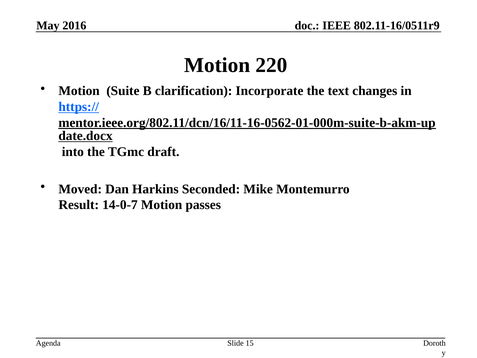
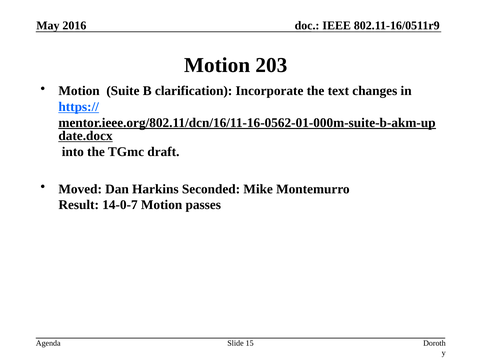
220: 220 -> 203
